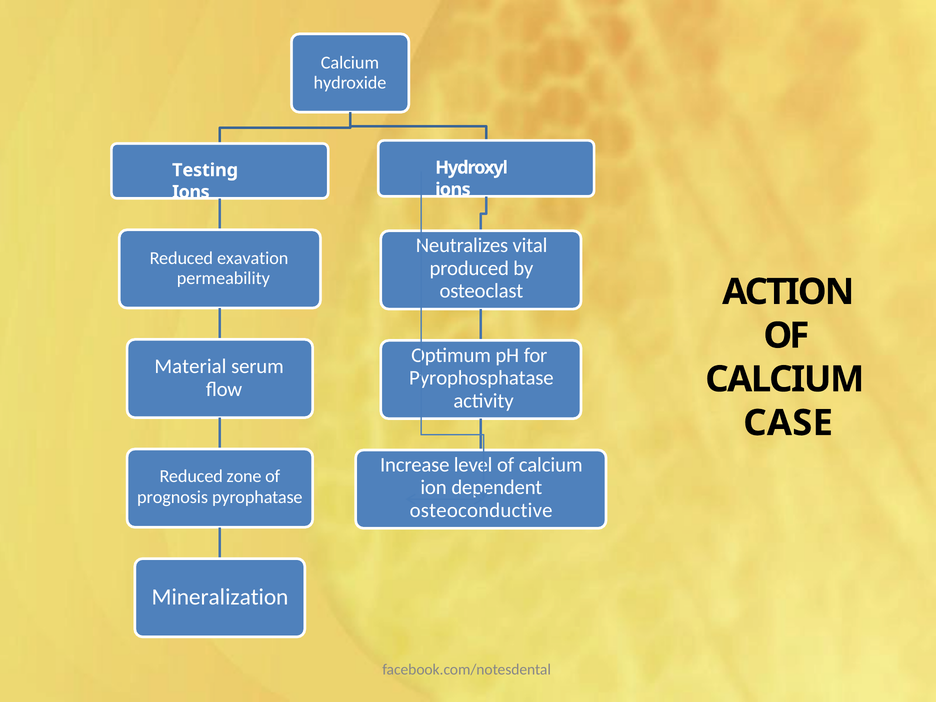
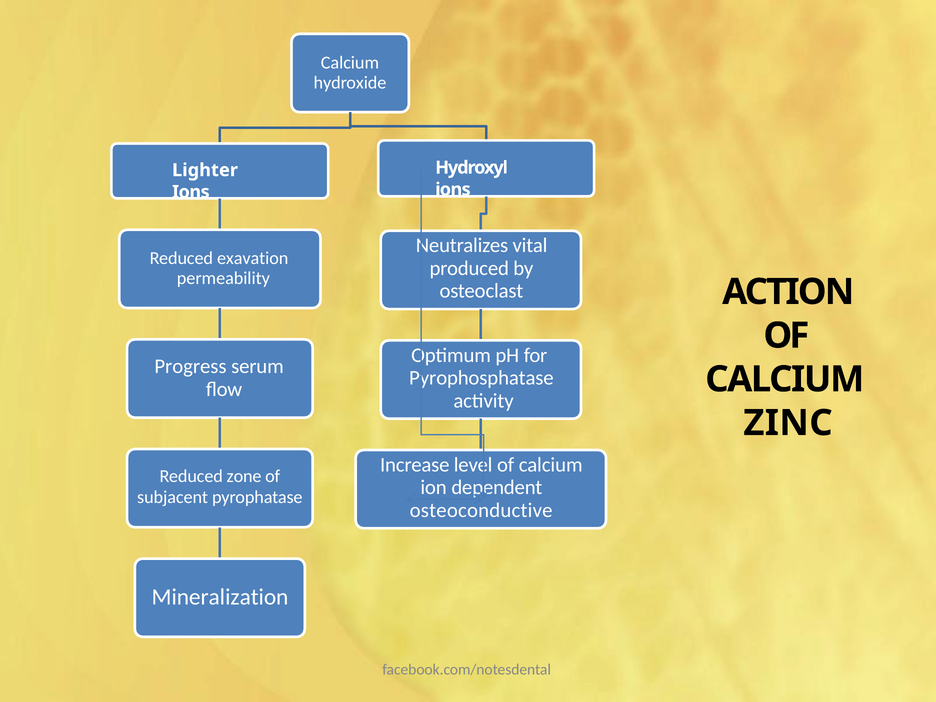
Testing: Testing -> Lighter
Material: Material -> Progress
CASE: CASE -> ZINC
prognosis: prognosis -> subjacent
